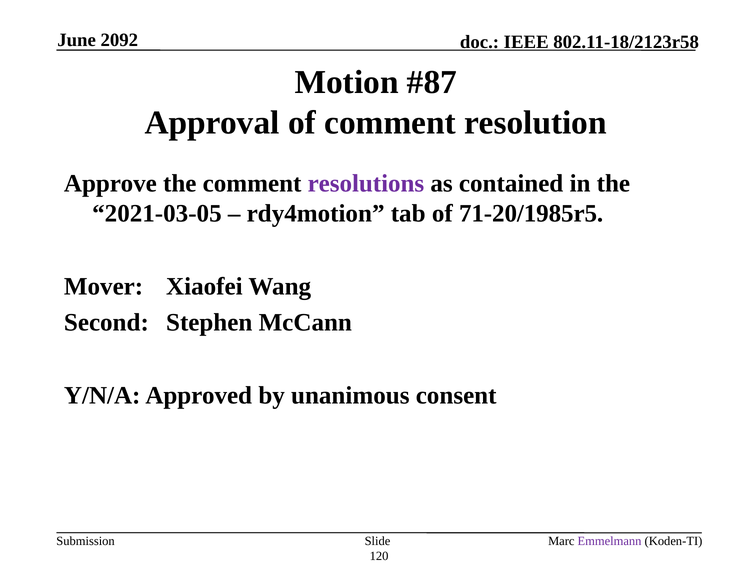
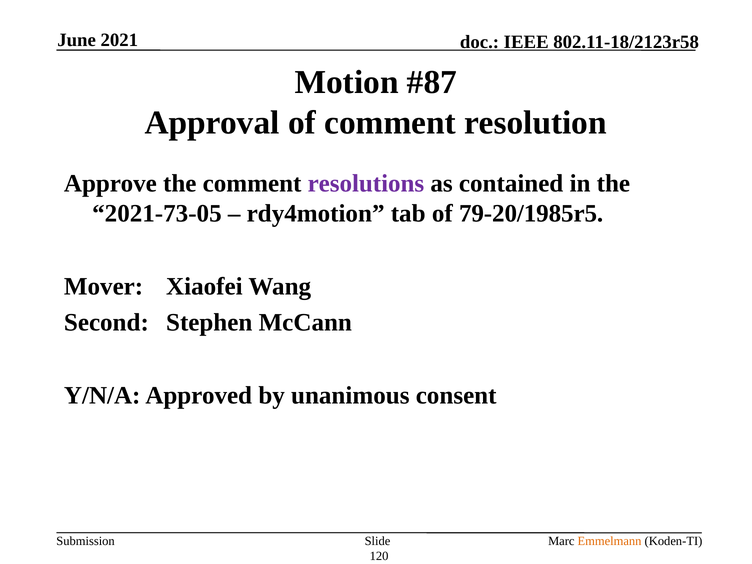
2092: 2092 -> 2021
2021-03-05: 2021-03-05 -> 2021-73-05
71-20/1985r5: 71-20/1985r5 -> 79-20/1985r5
Emmelmann colour: purple -> orange
